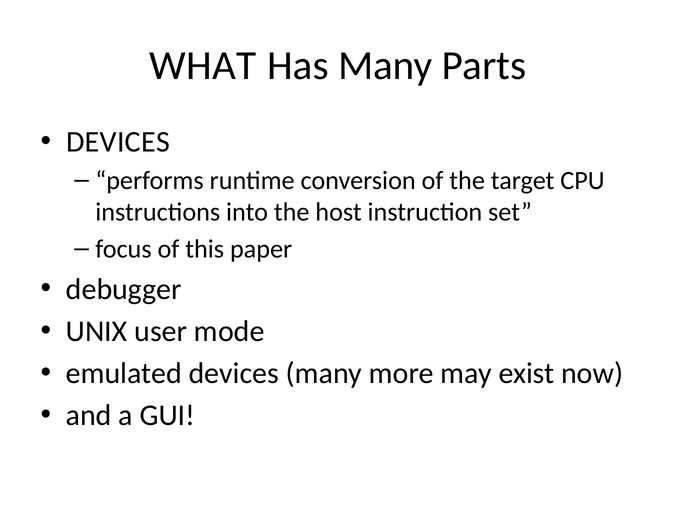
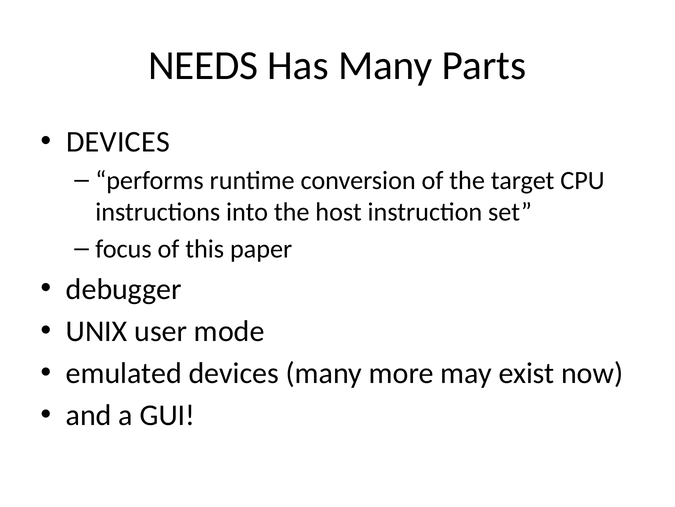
WHAT: WHAT -> NEEDS
